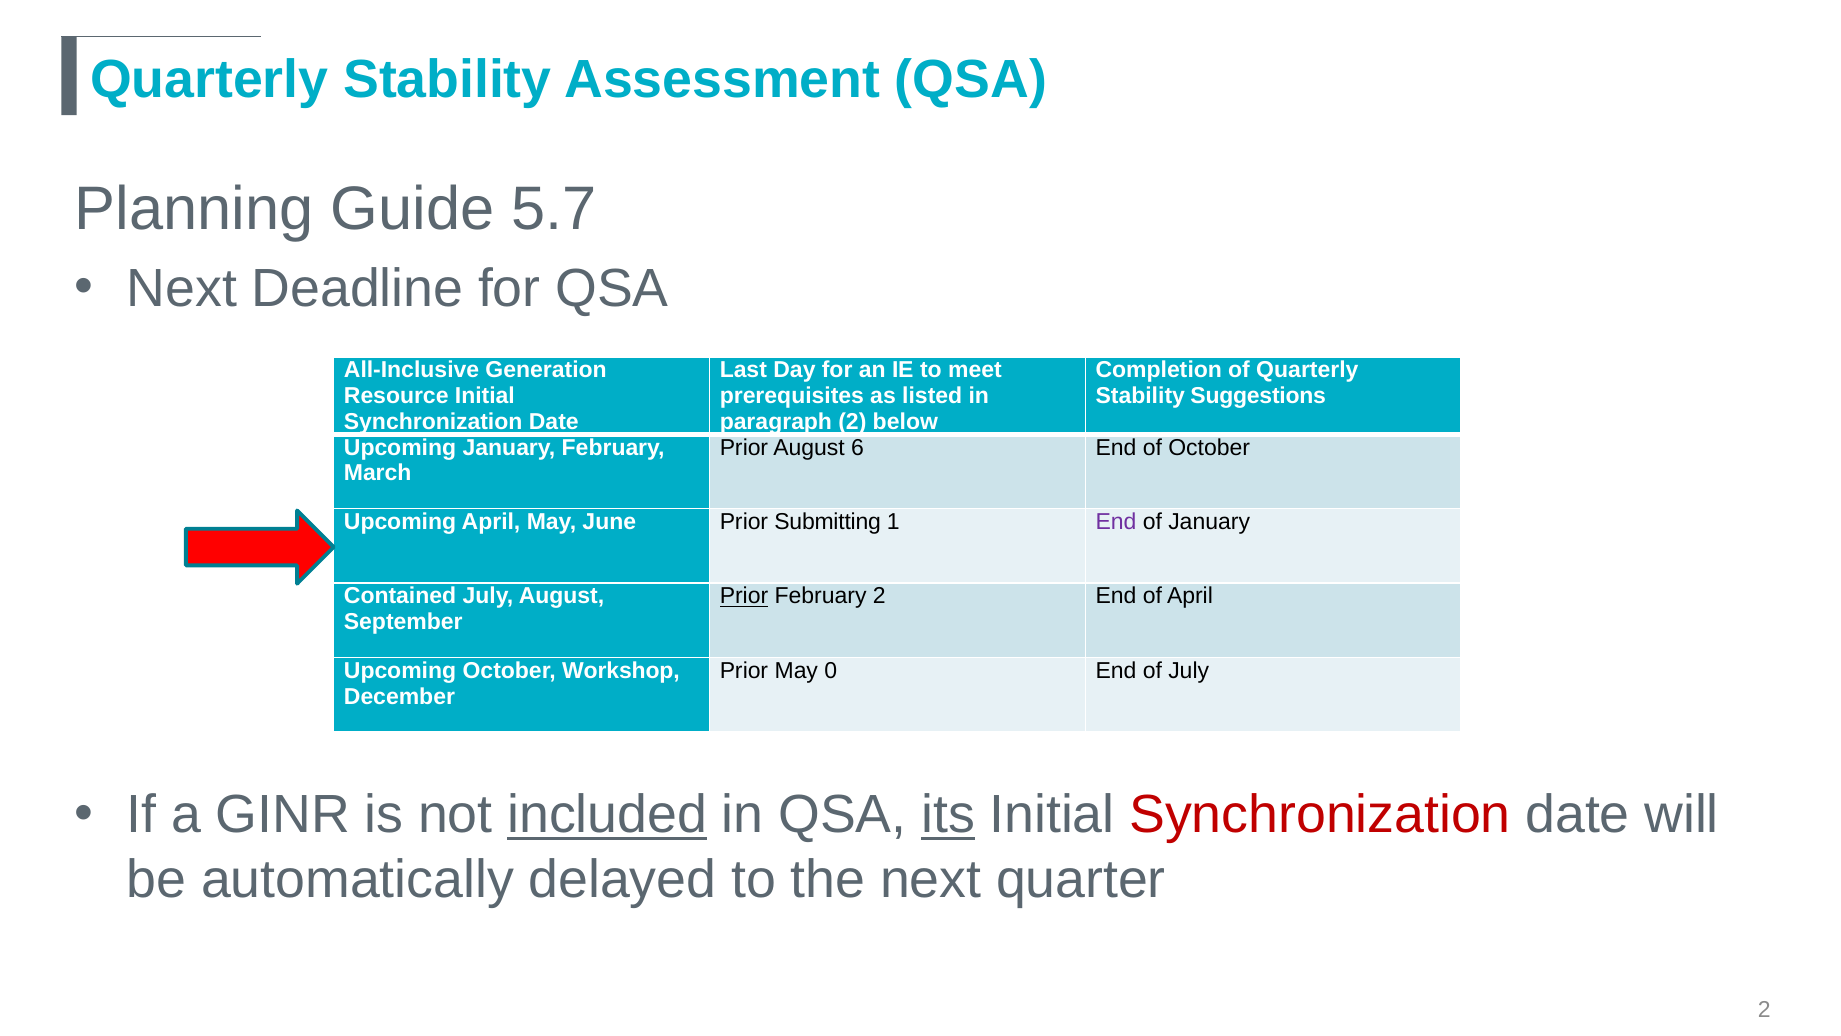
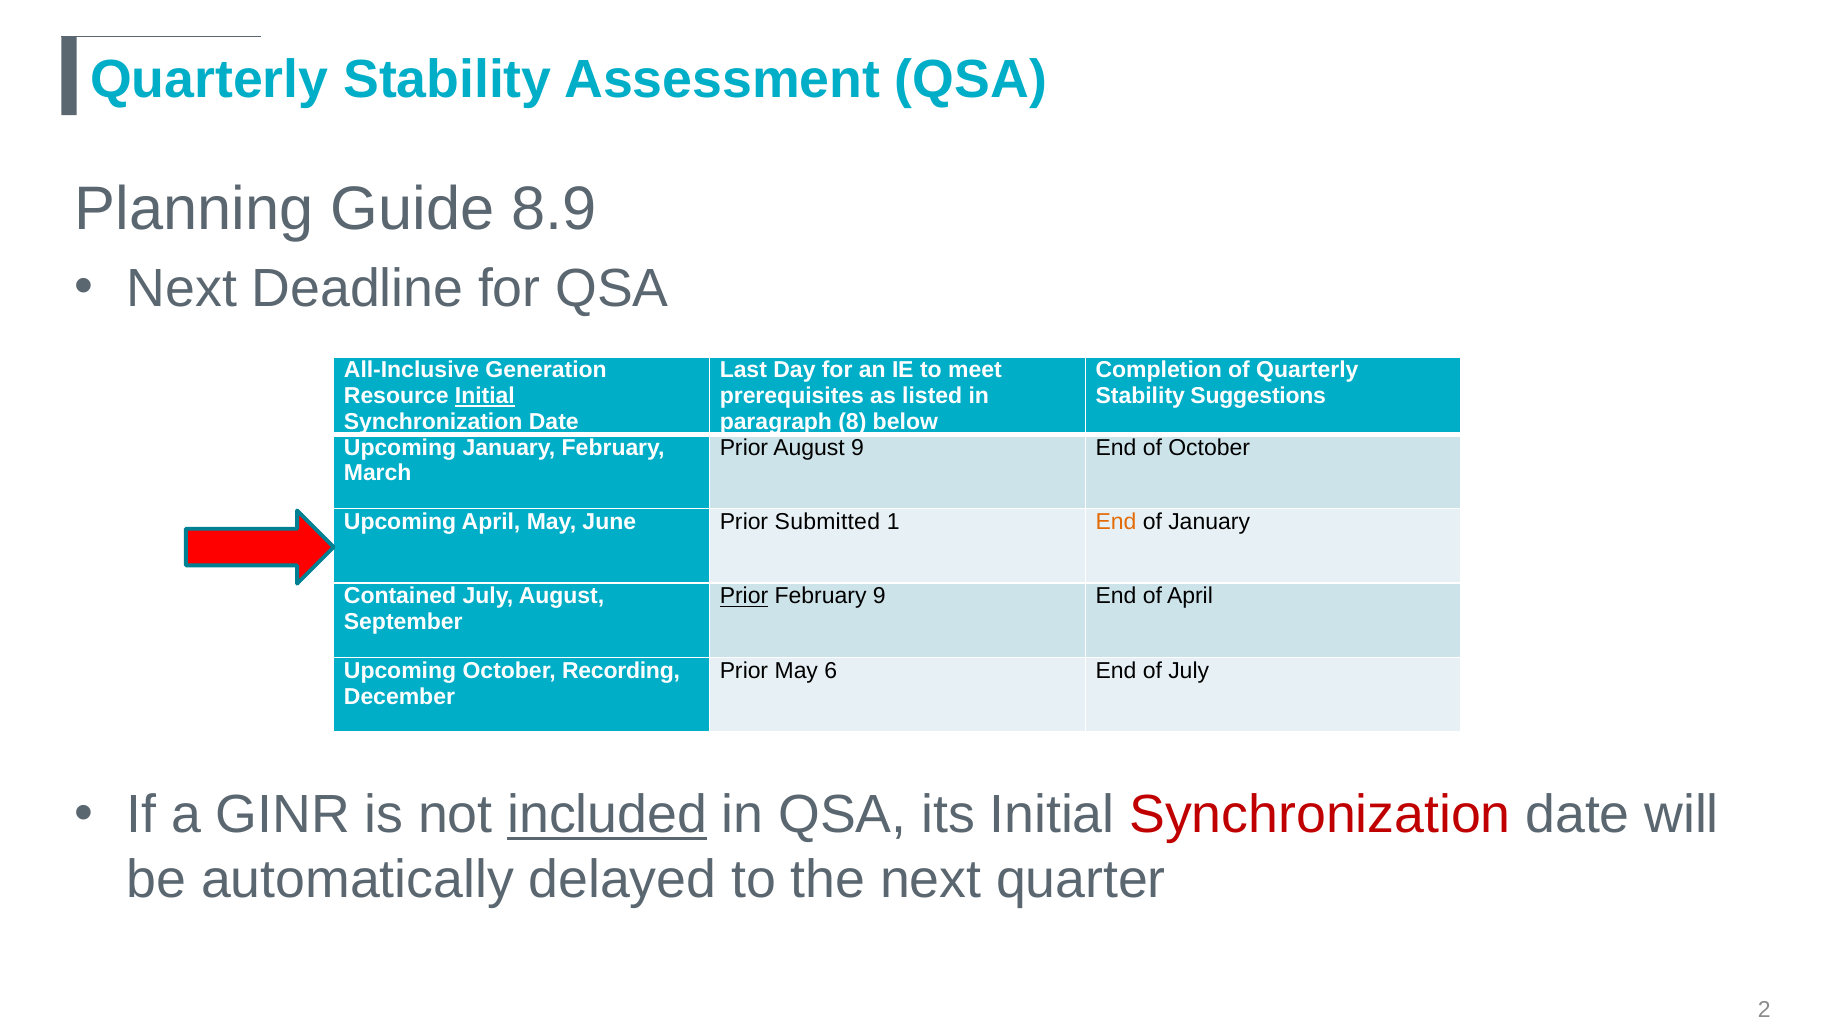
5.7: 5.7 -> 8.9
Initial at (485, 396) underline: none -> present
paragraph 2: 2 -> 8
August 6: 6 -> 9
Submitting: Submitting -> Submitted
End at (1116, 522) colour: purple -> orange
February 2: 2 -> 9
Workshop: Workshop -> Recording
0: 0 -> 6
its underline: present -> none
